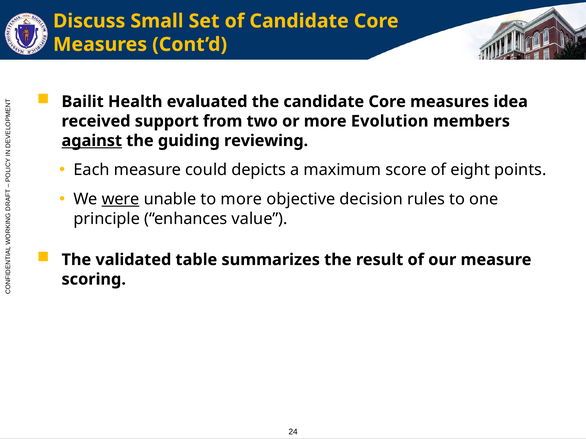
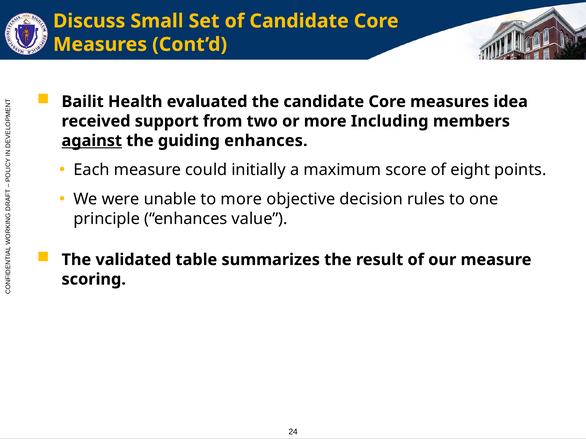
Evolution: Evolution -> Including
guiding reviewing: reviewing -> enhances
depicts: depicts -> initially
were underline: present -> none
